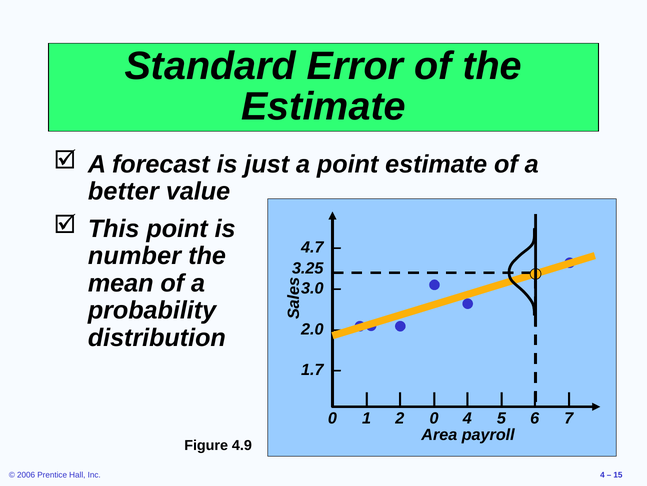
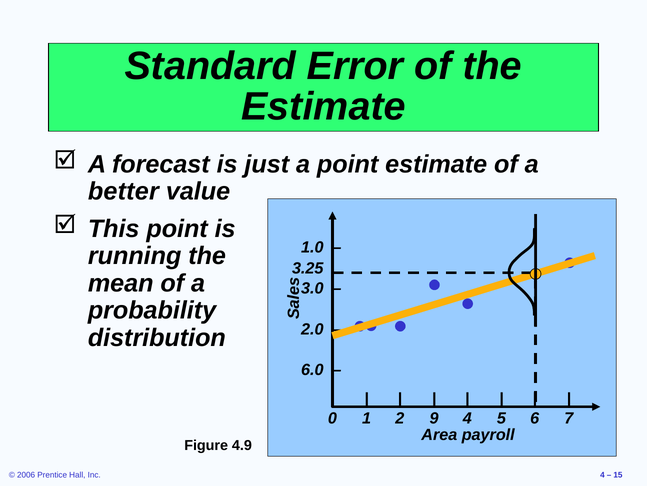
4.7: 4.7 -> 1.0
number: number -> running
1.7: 1.7 -> 6.0
2 0: 0 -> 9
